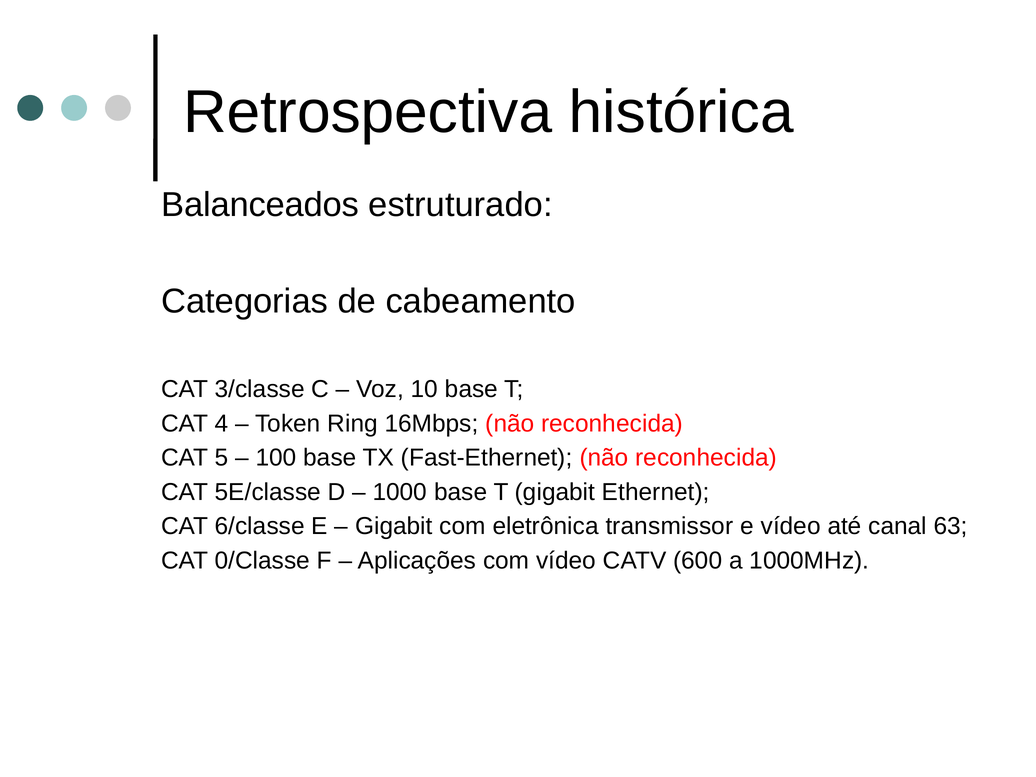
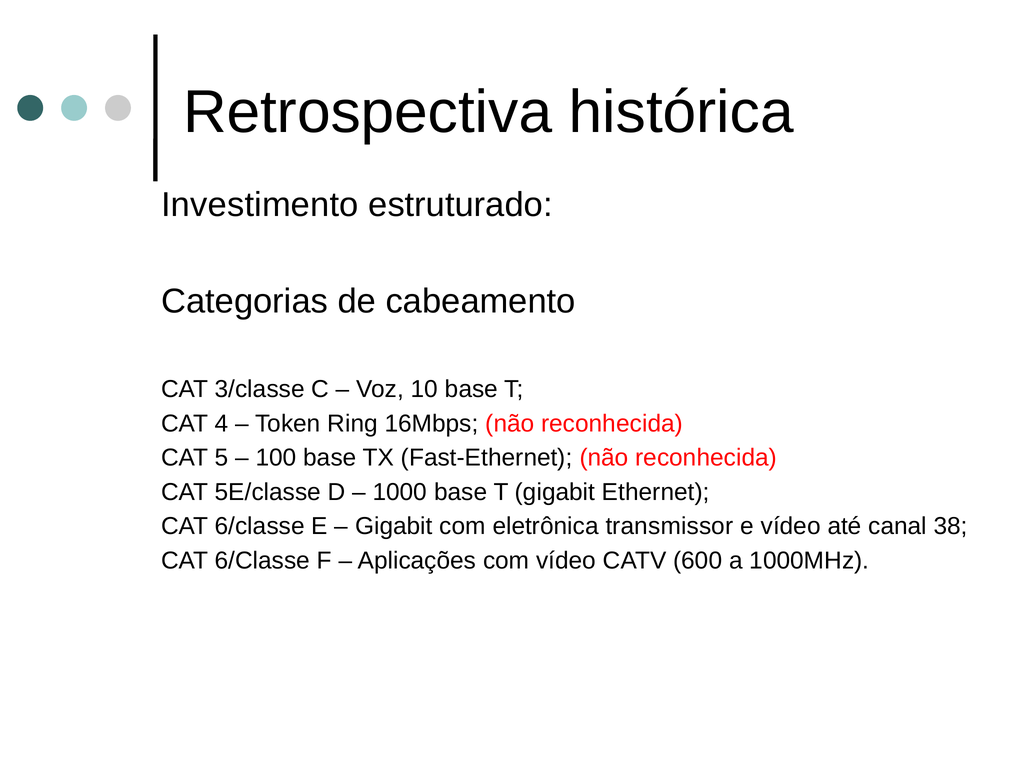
Balanceados: Balanceados -> Investimento
63: 63 -> 38
0/Classe at (262, 561): 0/Classe -> 6/Classe
